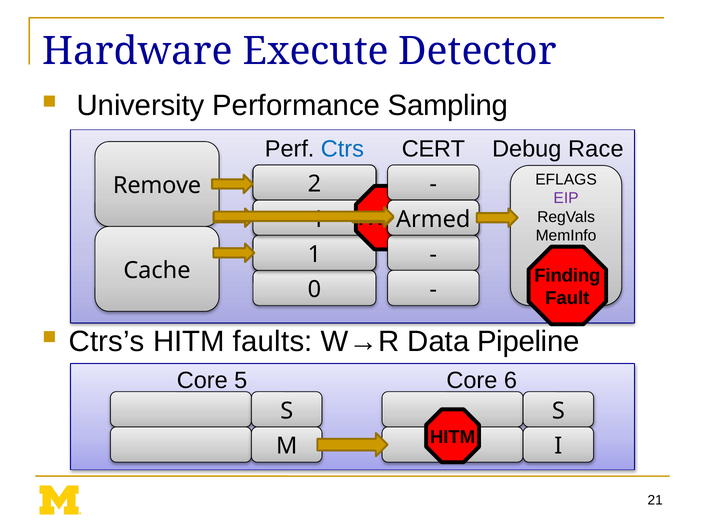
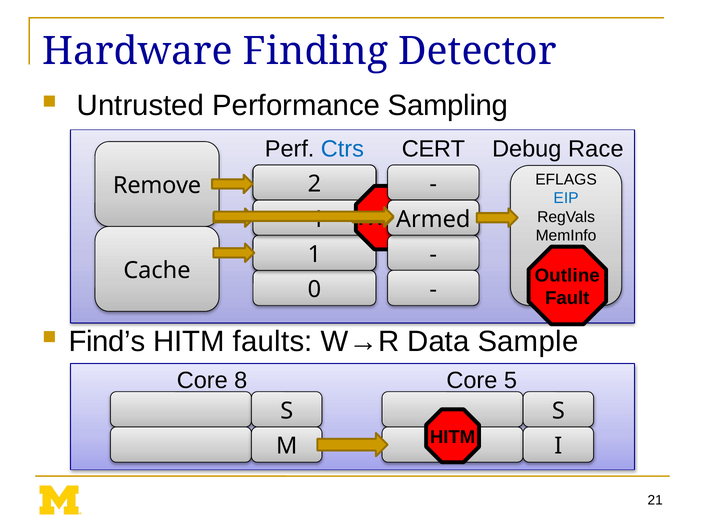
Execute: Execute -> Finding
University: University -> Untrusted
EIP colour: purple -> blue
Finding: Finding -> Outline
Ctrs’s: Ctrs’s -> Find’s
Pipeline: Pipeline -> Sample
5: 5 -> 8
6: 6 -> 5
